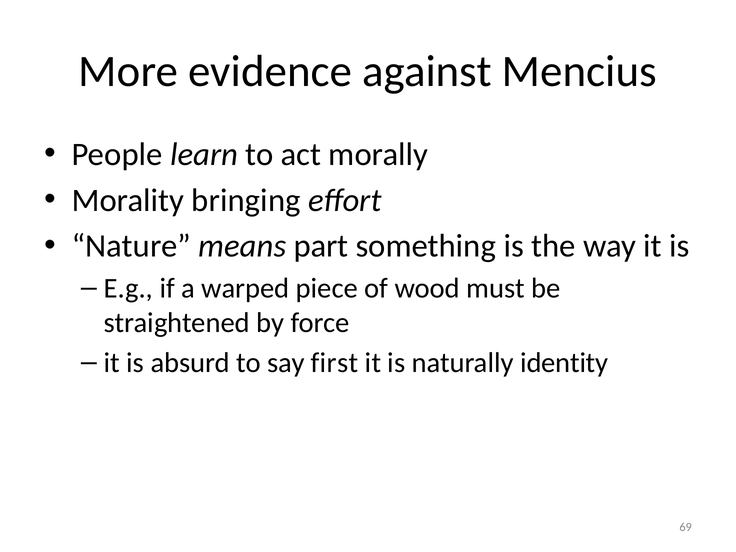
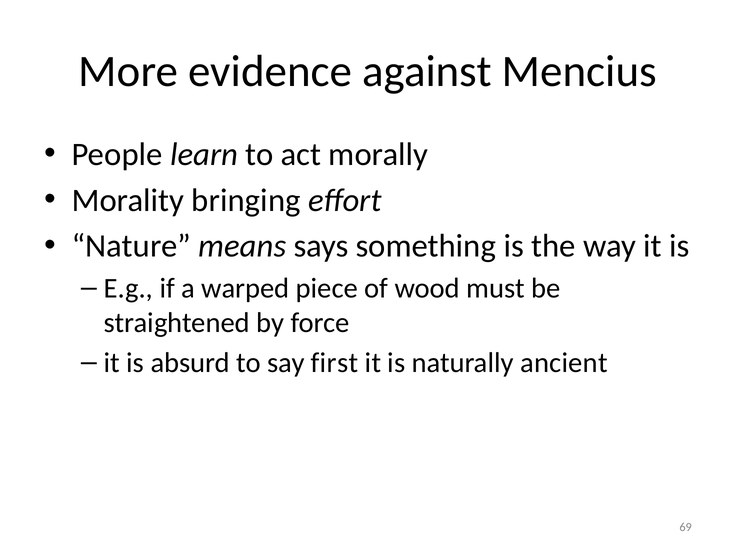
part: part -> says
identity: identity -> ancient
